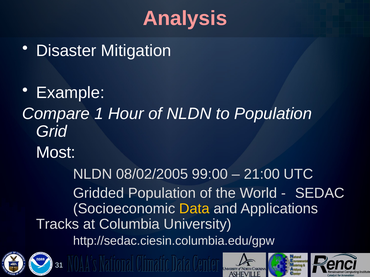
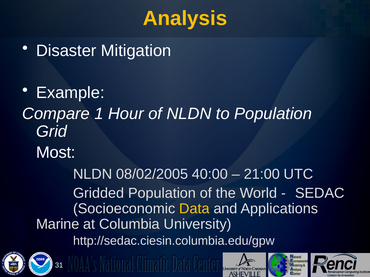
Analysis colour: pink -> yellow
99:00: 99:00 -> 40:00
Tracks: Tracks -> Marine
